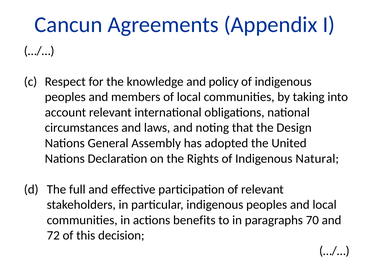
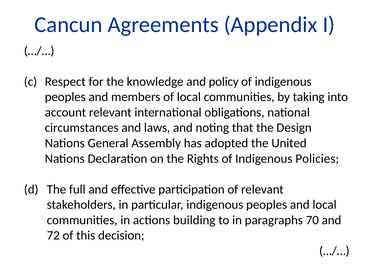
Natural: Natural -> Policies
benefits: benefits -> building
